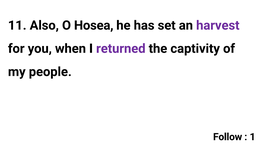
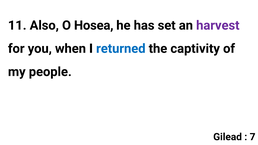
returned colour: purple -> blue
Follow: Follow -> Gilead
1: 1 -> 7
